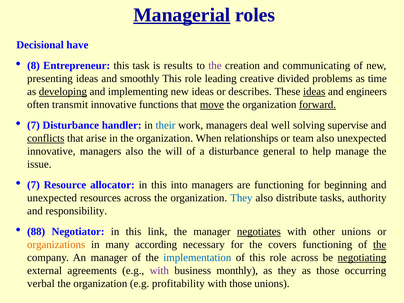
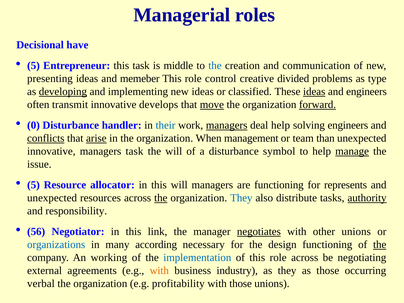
Managerial underline: present -> none
8 at (33, 66): 8 -> 5
results: results -> middle
the at (215, 66) colour: purple -> blue
communicating: communicating -> communication
smoothly: smoothly -> memeber
leading: leading -> control
time: time -> type
describes: describes -> classified
functions: functions -> develops
7 at (33, 125): 7 -> 0
managers at (227, 125) underline: none -> present
deal well: well -> help
solving supervise: supervise -> engineers
arise underline: none -> present
relationships: relationships -> management
team also: also -> than
managers also: also -> task
general: general -> symbol
manage underline: none -> present
7 at (33, 185): 7 -> 5
this into: into -> will
beginning: beginning -> represents
the at (161, 198) underline: none -> present
authority underline: none -> present
88: 88 -> 56
organizations colour: orange -> blue
covers: covers -> design
An manager: manager -> working
negotiating underline: present -> none
with at (159, 271) colour: purple -> orange
monthly: monthly -> industry
